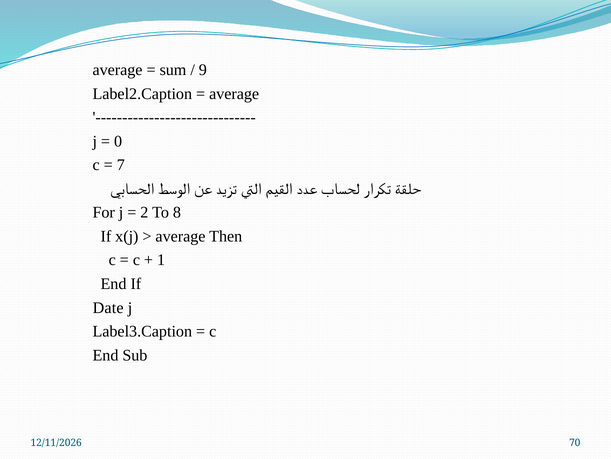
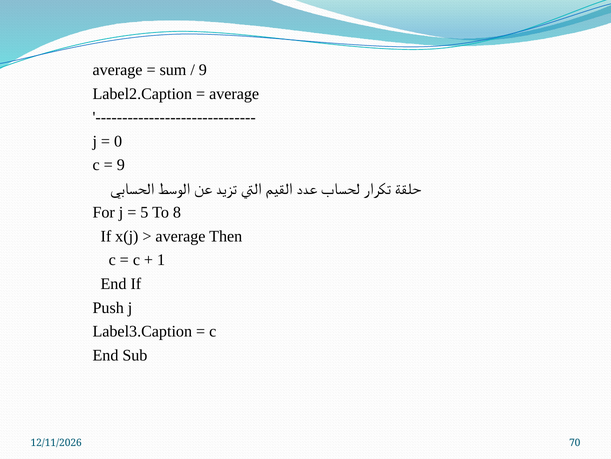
7 at (121, 165): 7 -> 9
2: 2 -> 5
Date: Date -> Push
